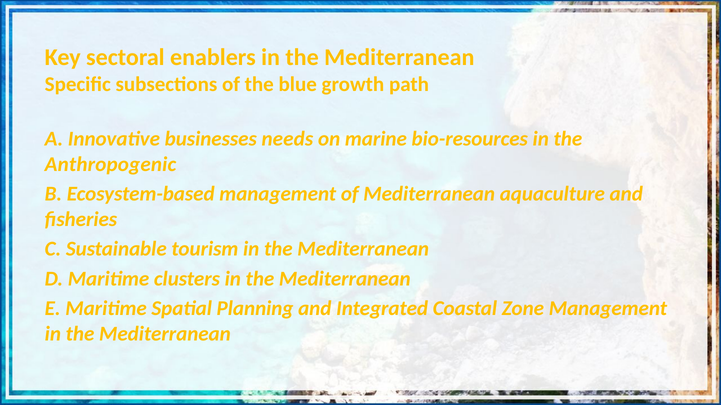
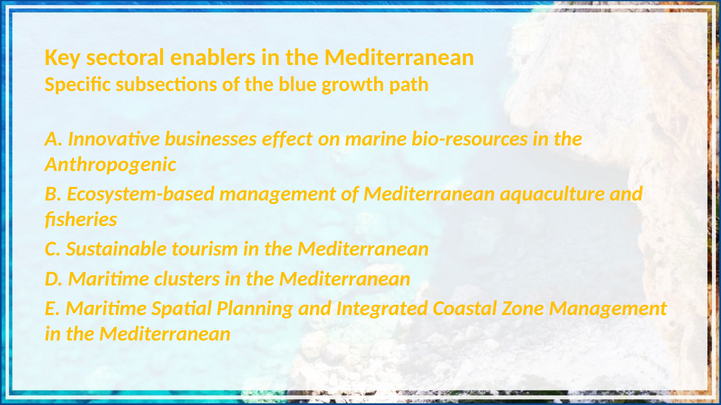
needs: needs -> effect
